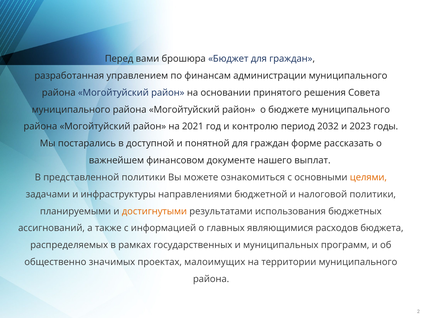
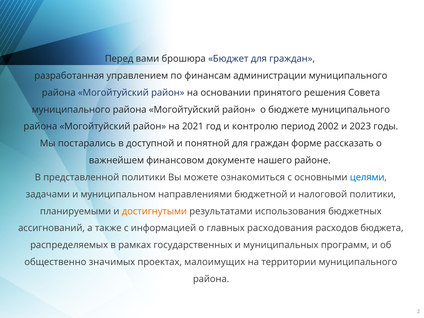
2032: 2032 -> 2002
выплат: выплат -> районе
целями colour: orange -> blue
инфраструктуры: инфраструктуры -> муниципальном
являющимися: являющимися -> расходования
